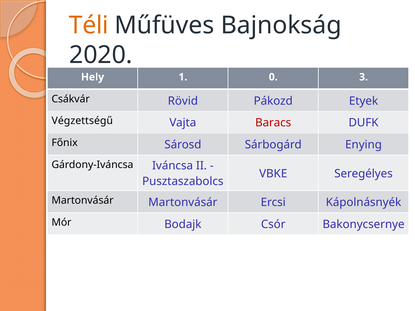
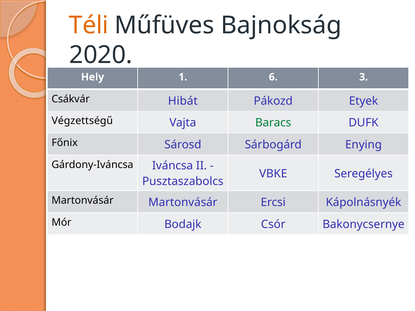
0: 0 -> 6
Rövid: Rövid -> Hibát
Baracs colour: red -> green
